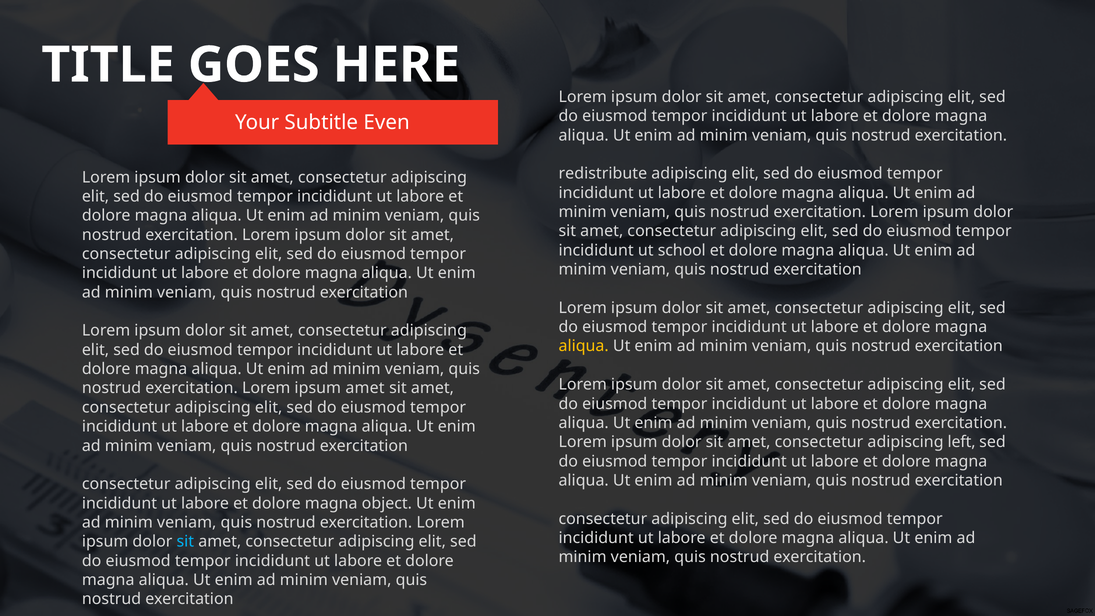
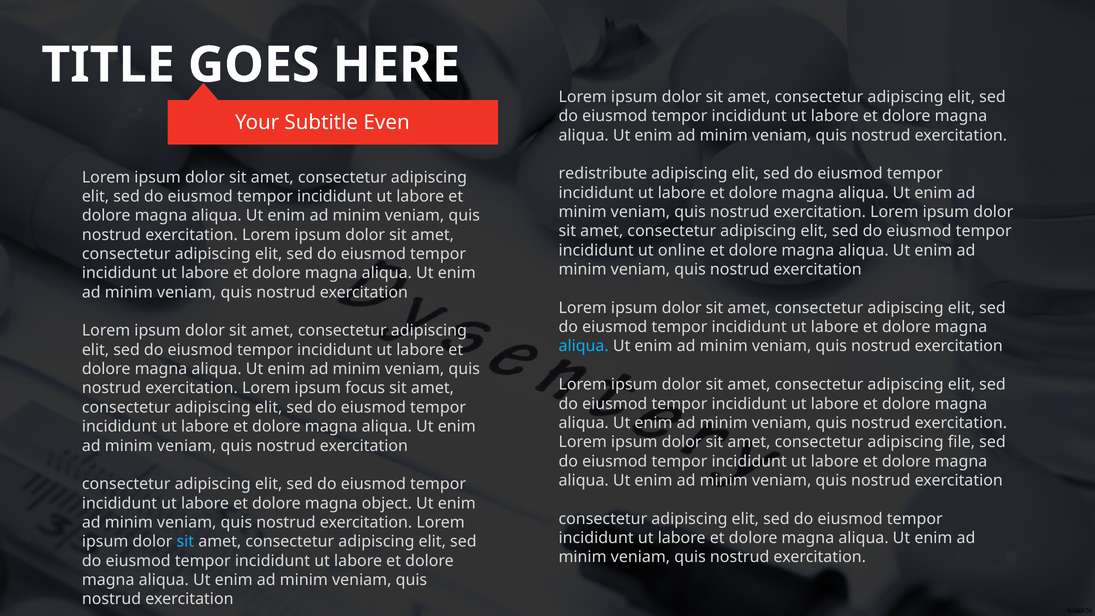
school: school -> online
aliqua at (584, 346) colour: yellow -> light blue
ipsum amet: amet -> focus
left: left -> file
